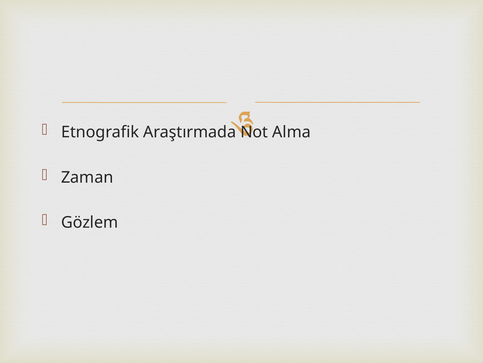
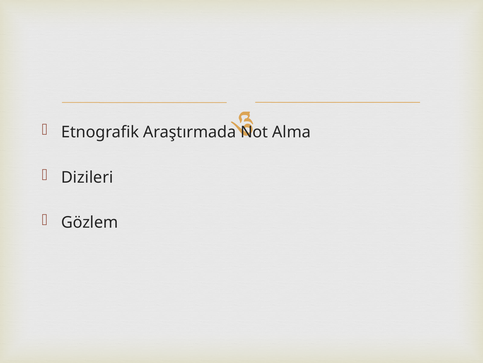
Zaman: Zaman -> Dizileri
